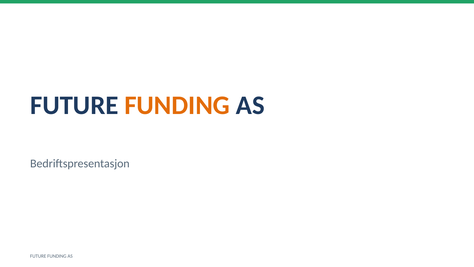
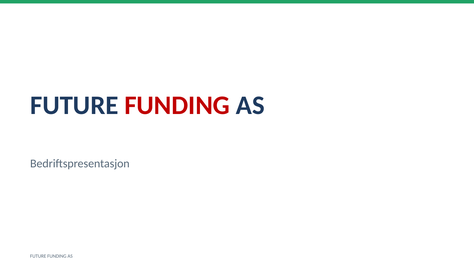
FUNDING at (177, 105) colour: orange -> red
